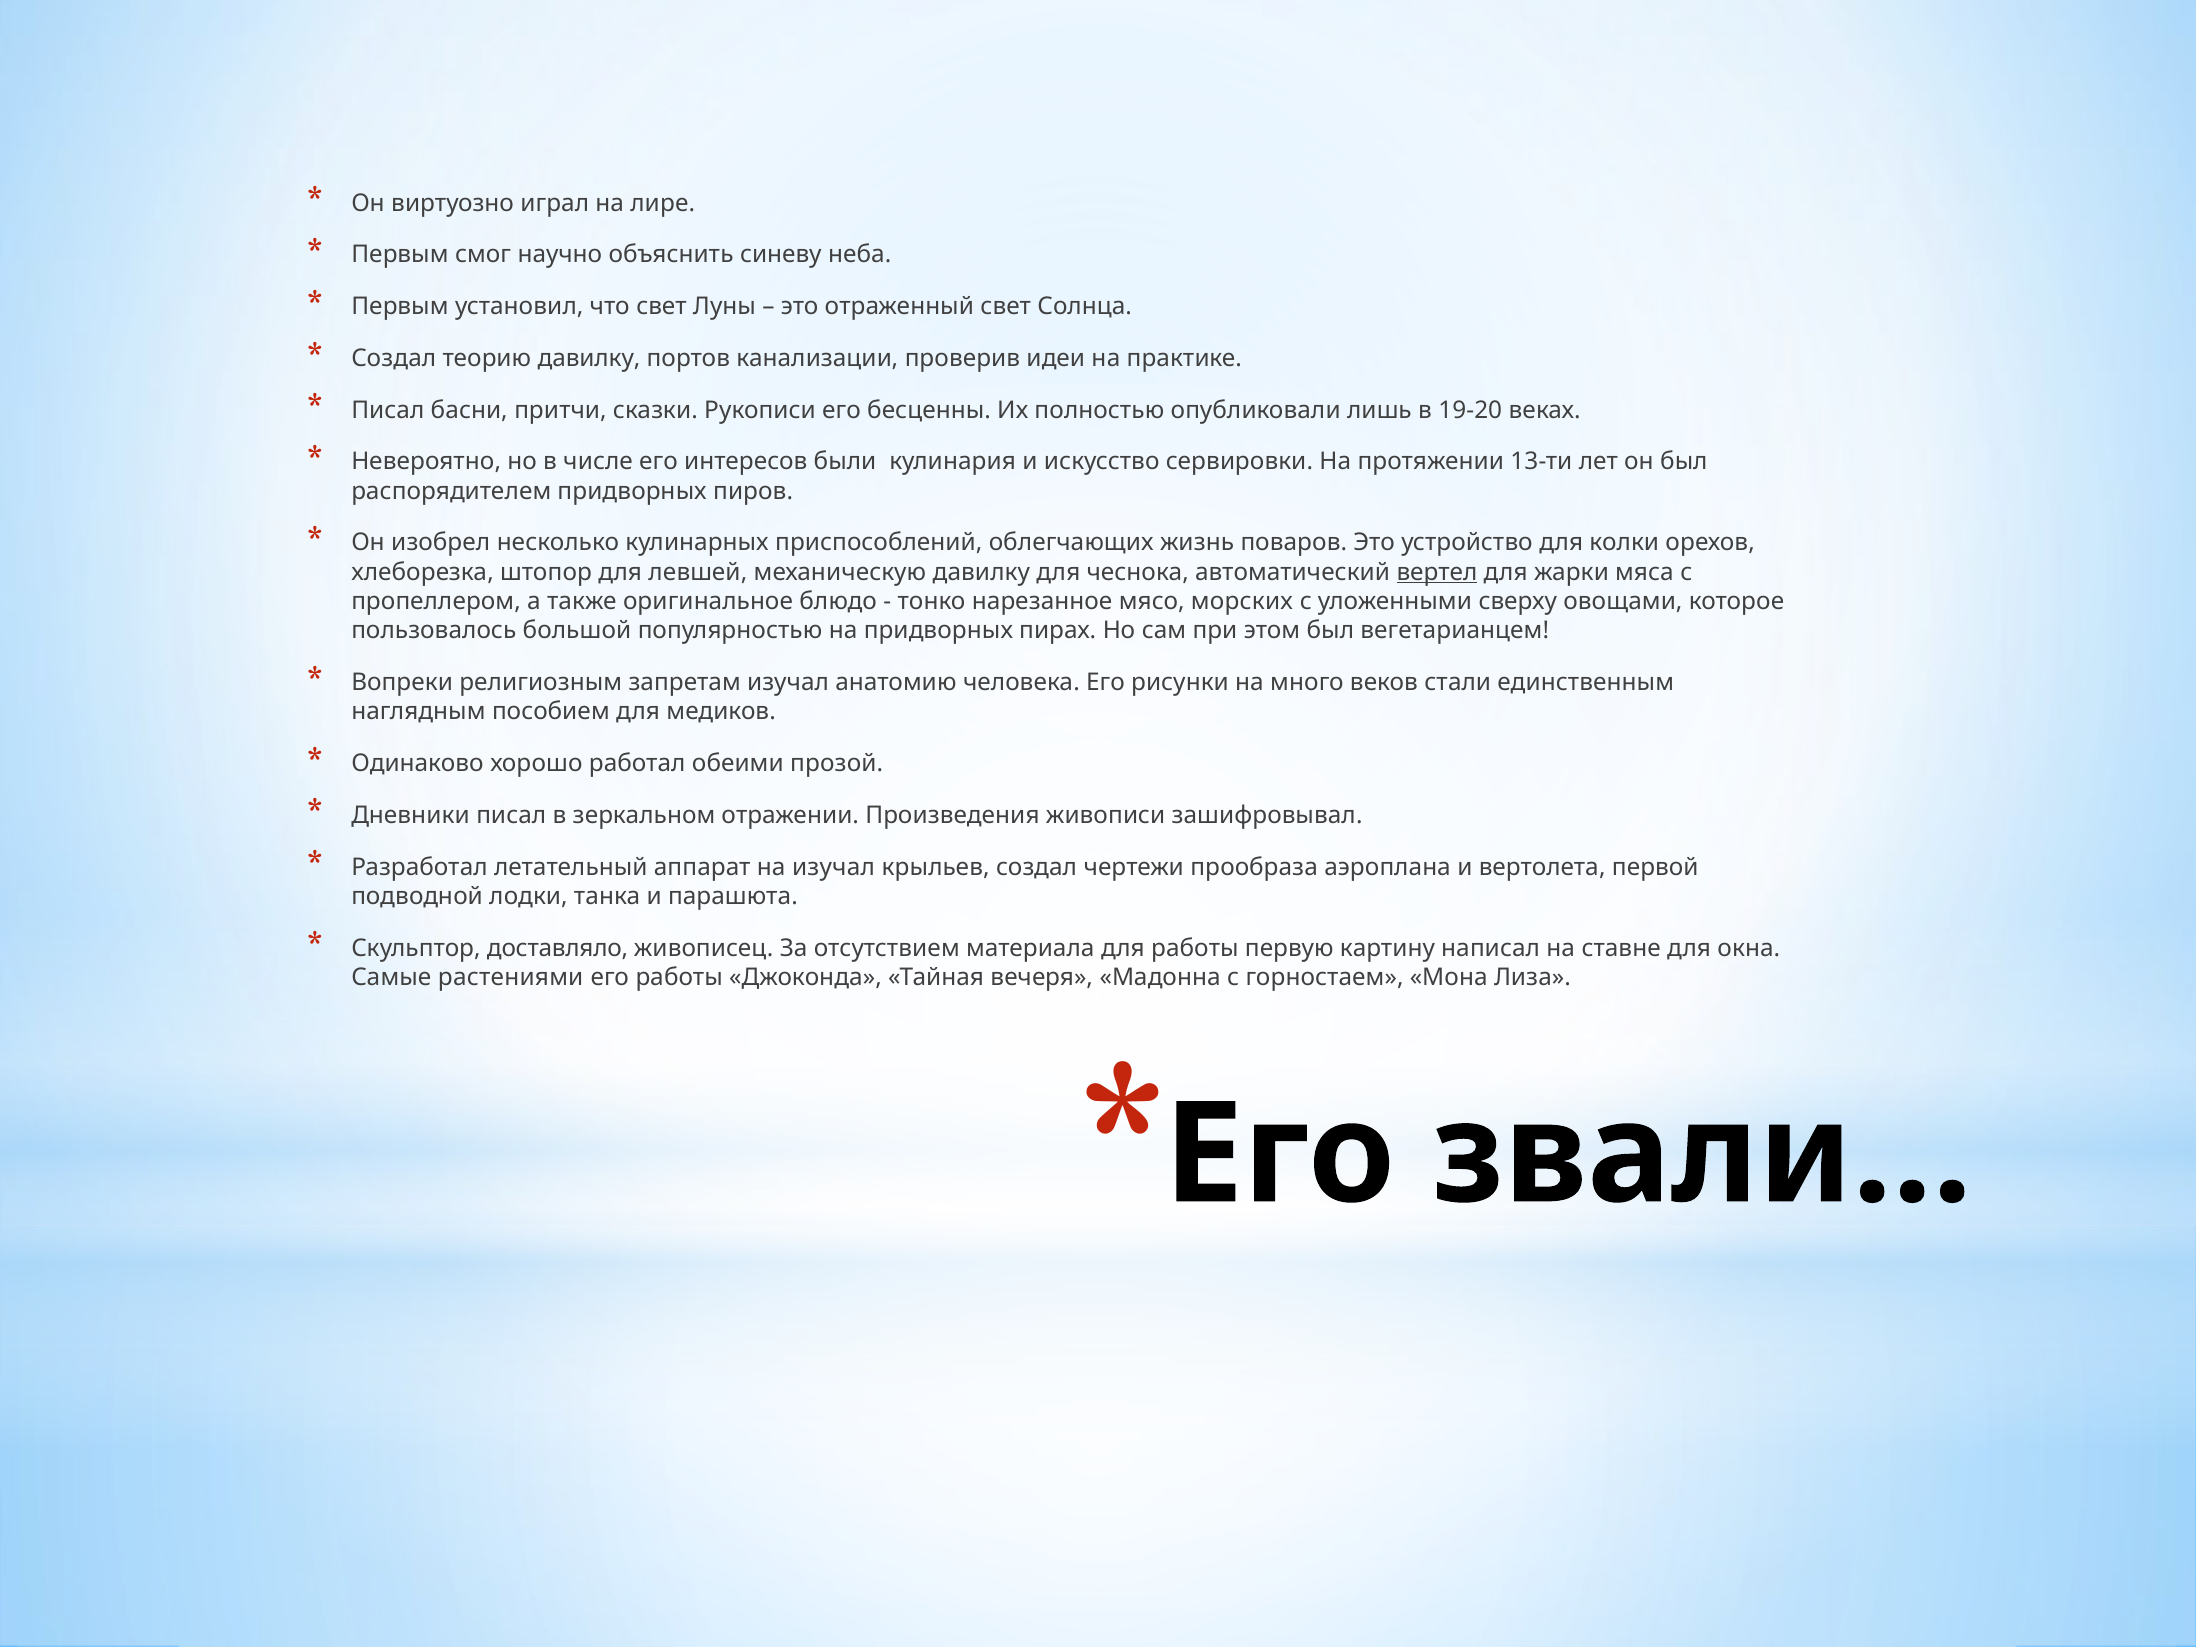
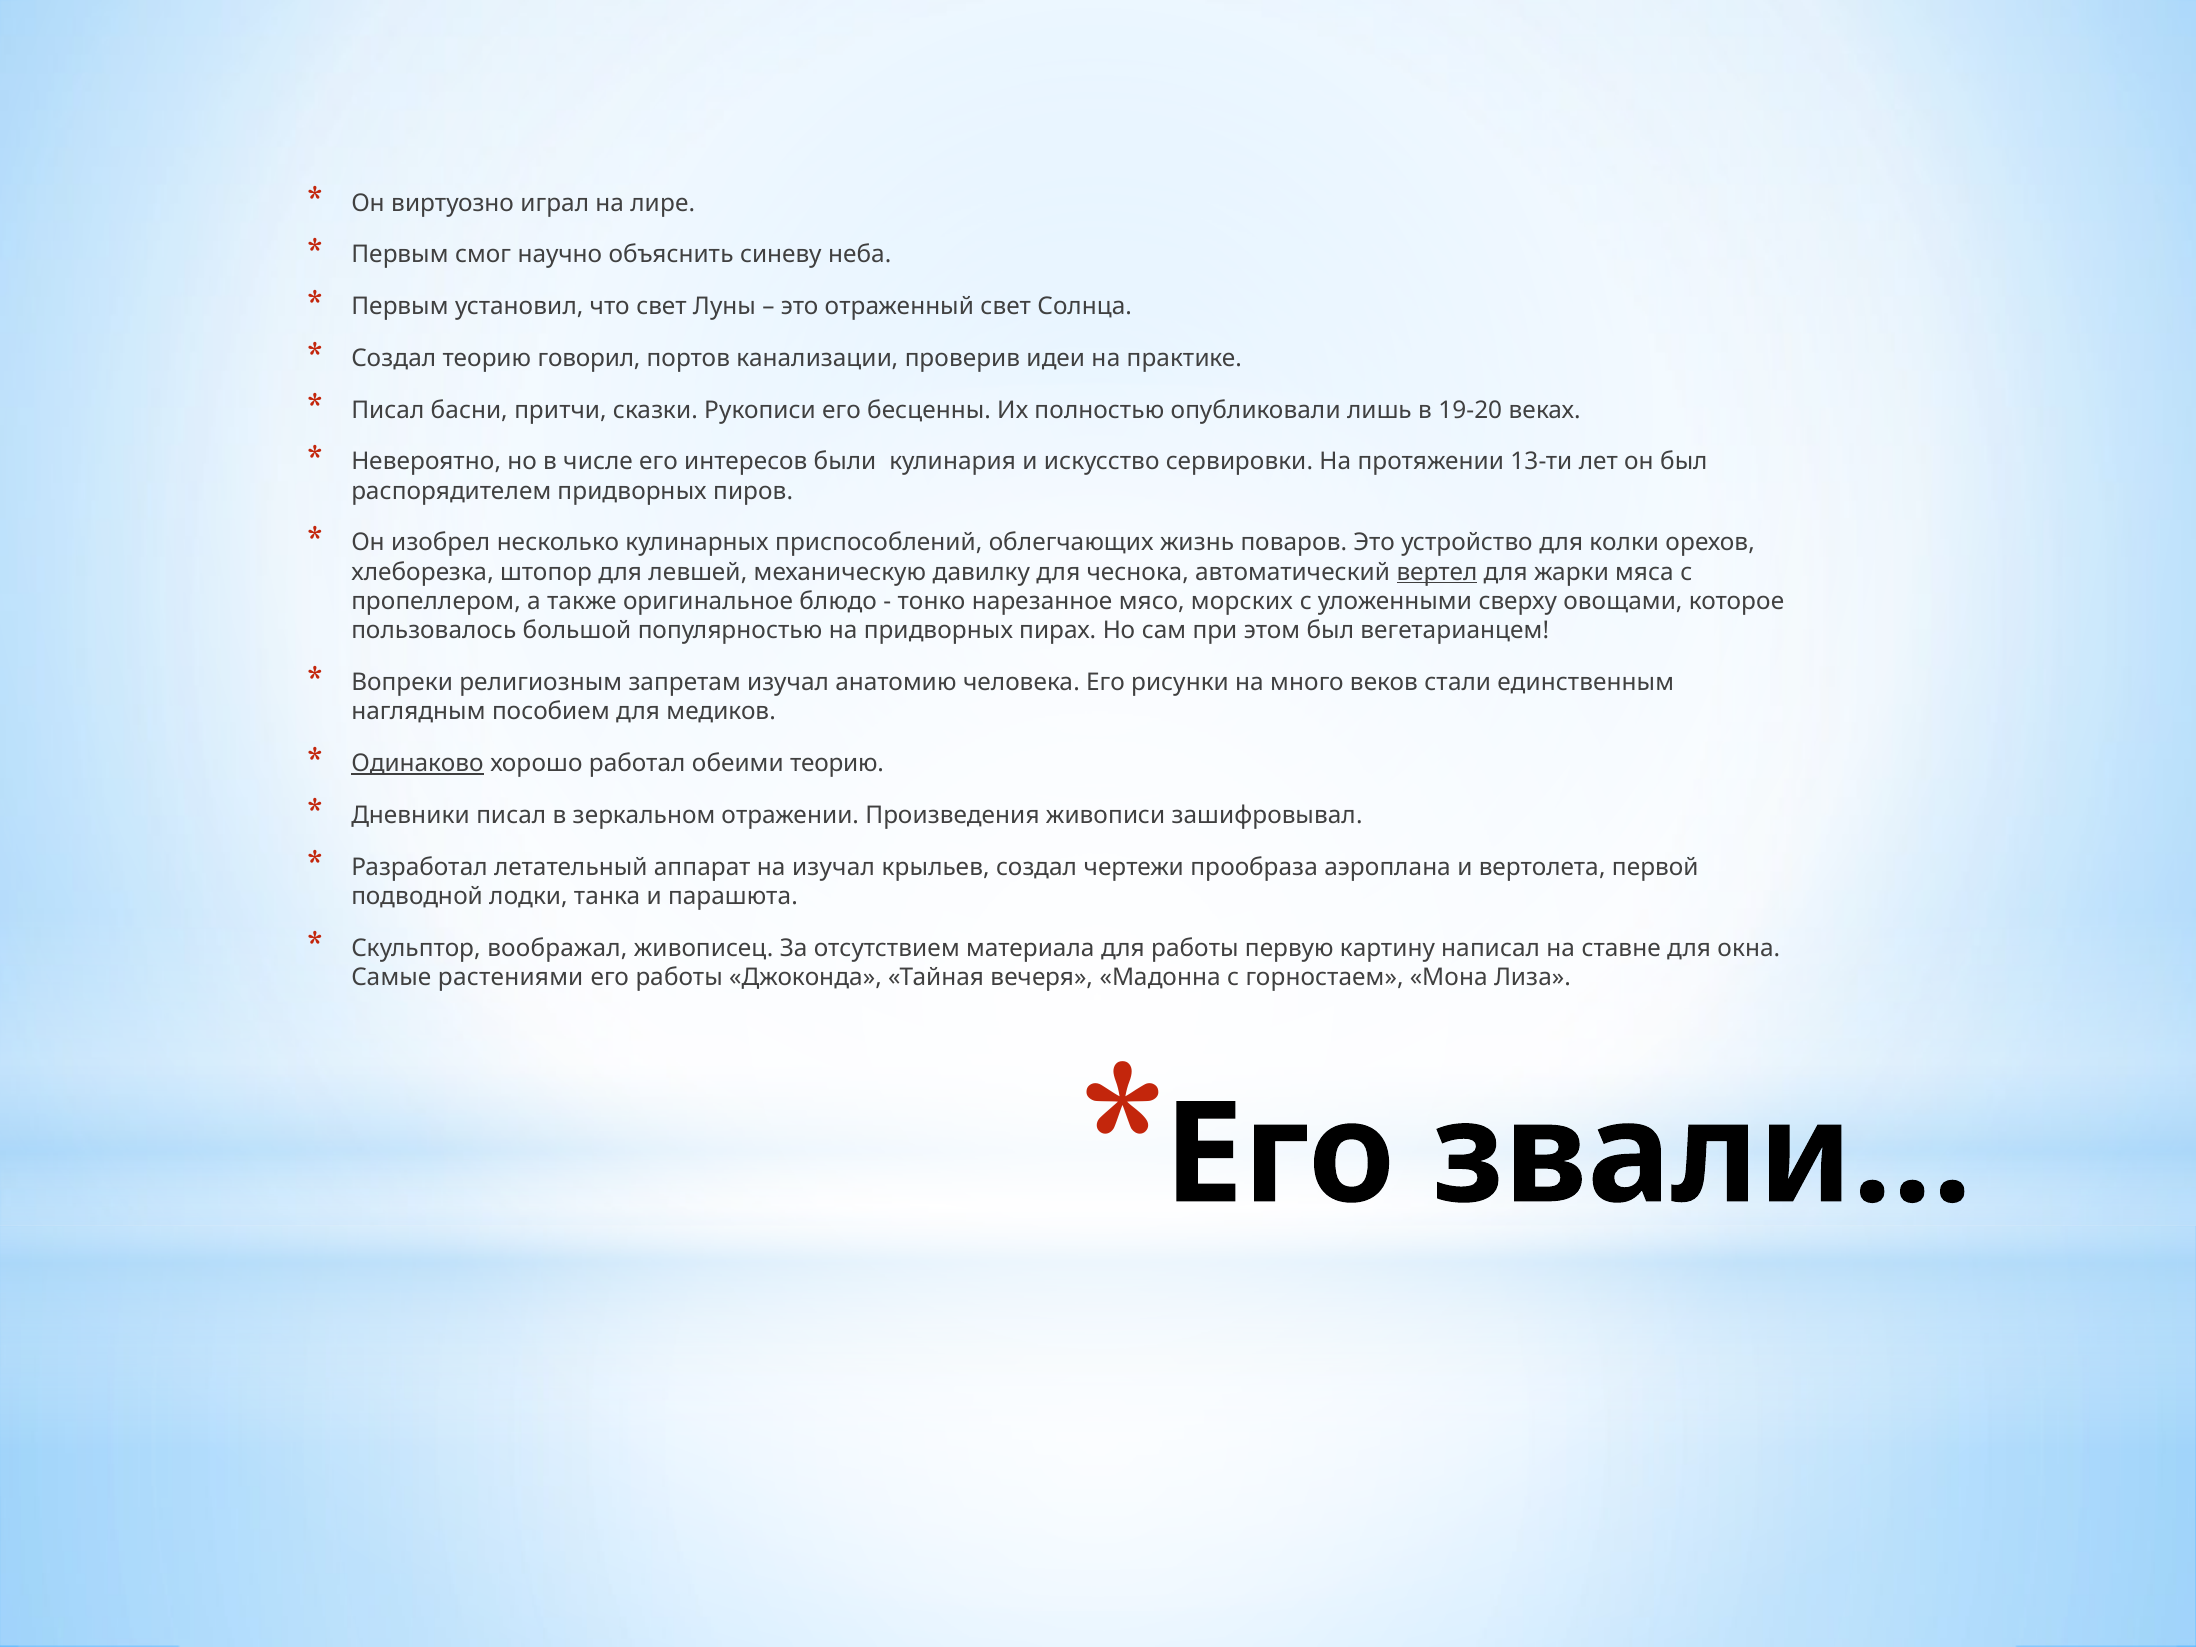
теорию давилку: давилку -> говорил
Одинаково underline: none -> present
обеими прозой: прозой -> теорию
доставляло: доставляло -> воображал
